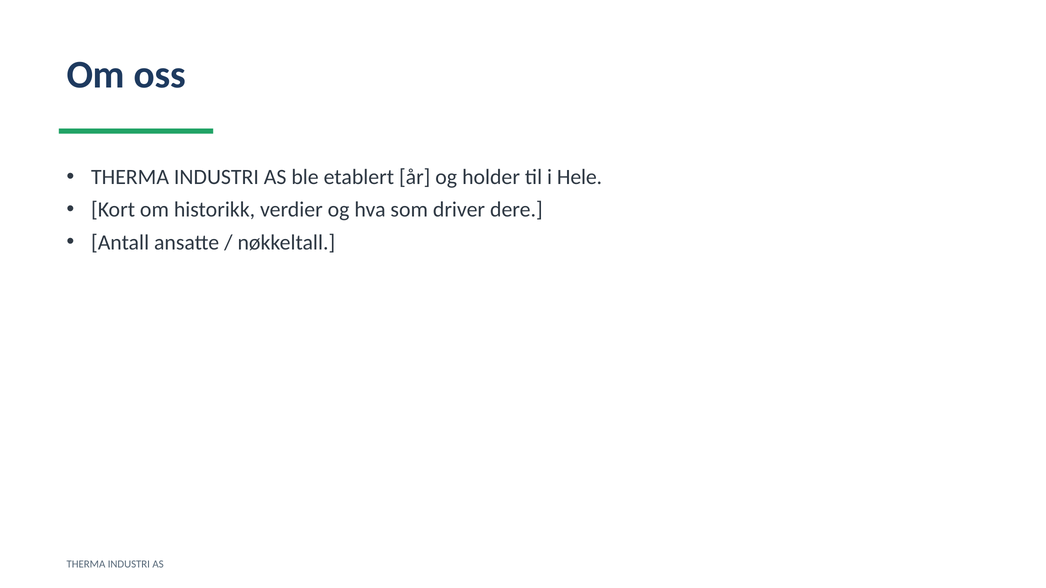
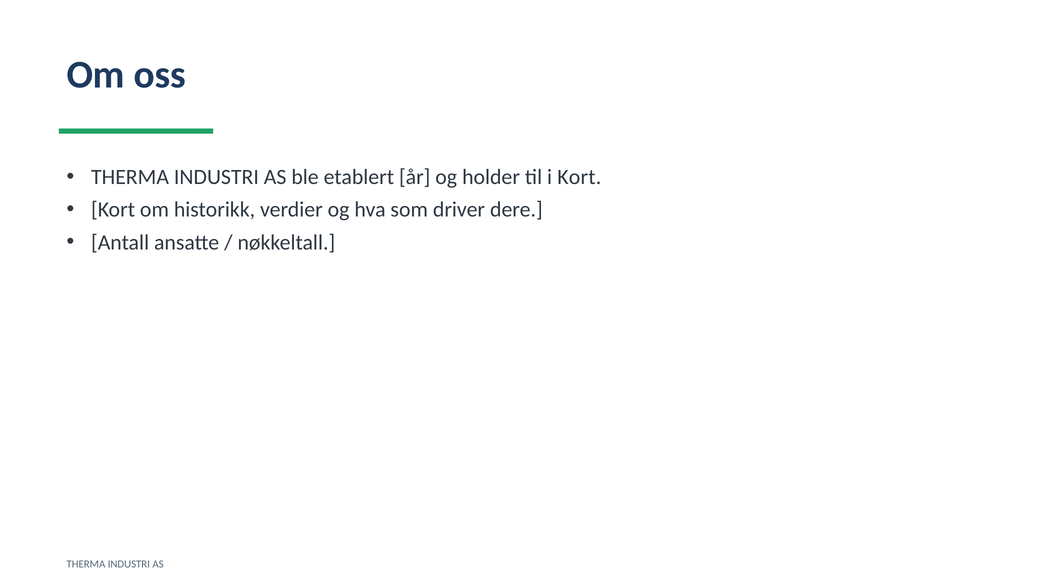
i Hele: Hele -> Kort
